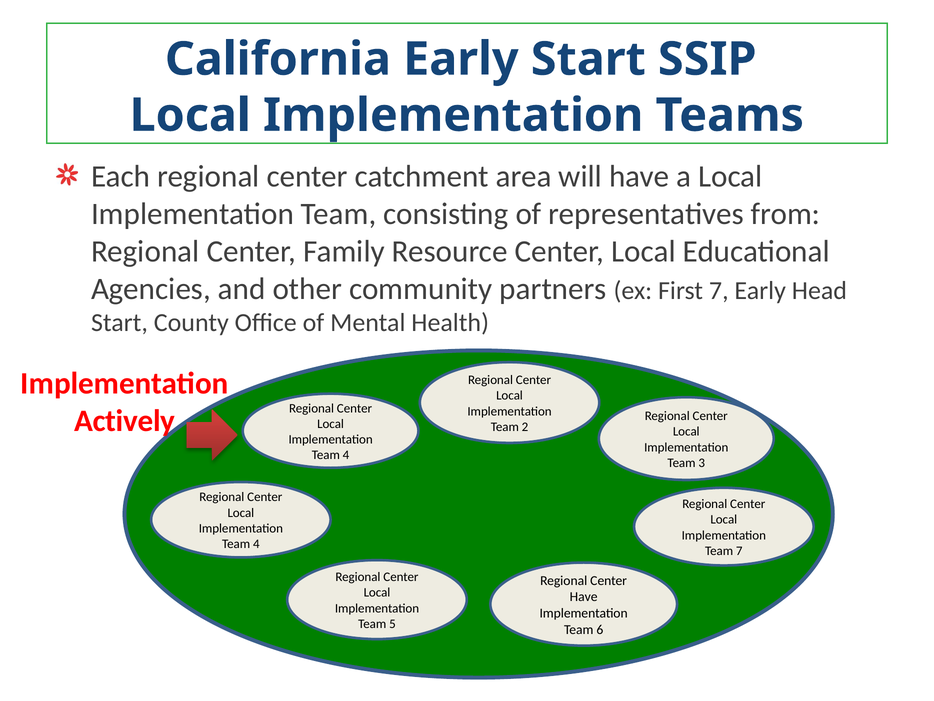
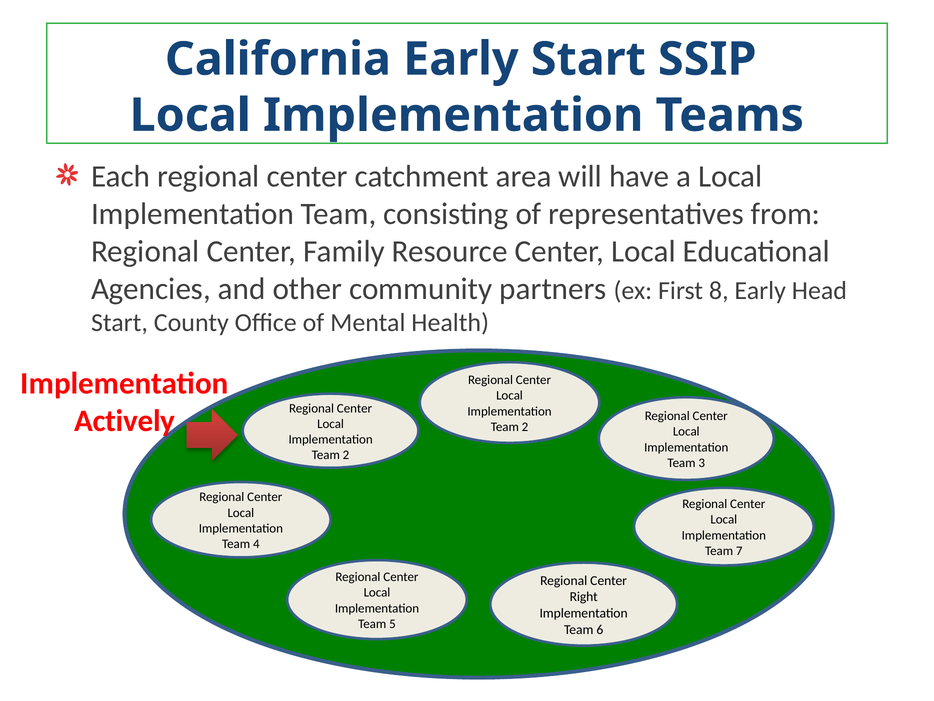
First 7: 7 -> 8
4 at (346, 455): 4 -> 2
Have at (584, 596): Have -> Right
